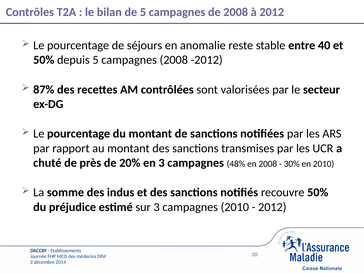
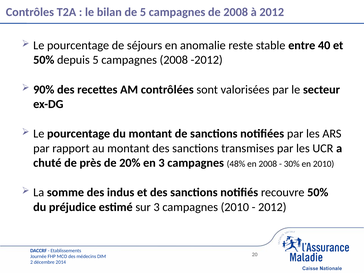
87%: 87% -> 90%
